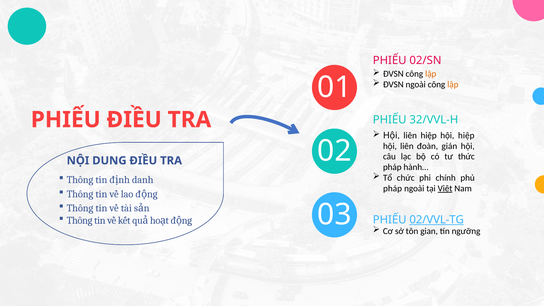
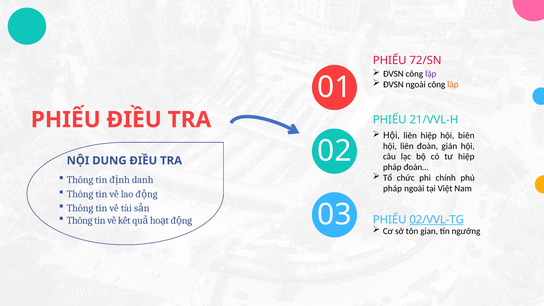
02/SN: 02/SN -> 72/SN
lập at (431, 74) colour: orange -> purple
32/VVL-H: 32/VVL-H -> 21/VVL-H
hội hiệp: hiệp -> biên
tư thức: thức -> hiệp
hành…: hành… -> đoàn…
Việt underline: present -> none
